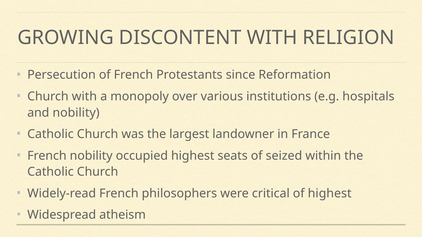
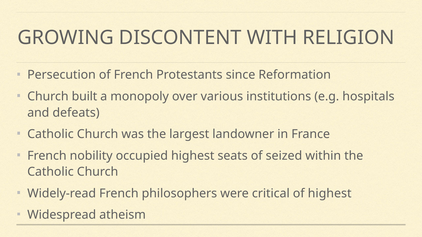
Church with: with -> built
and nobility: nobility -> defeats
